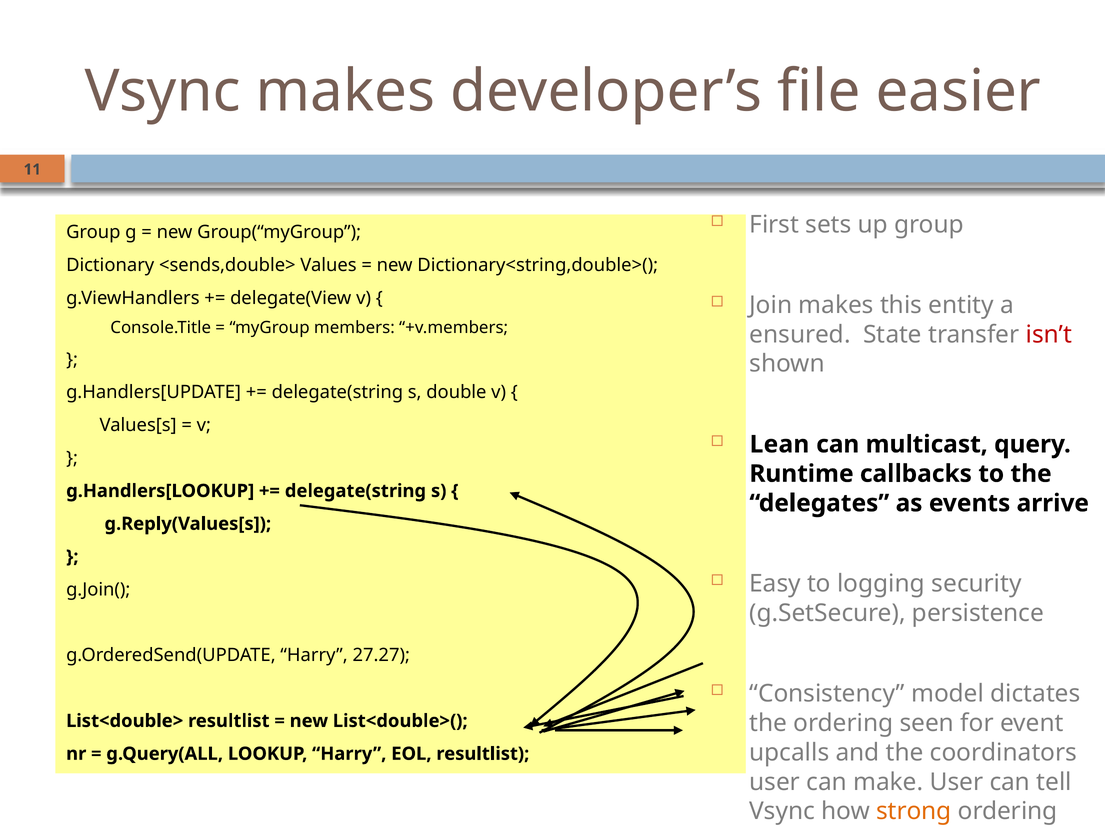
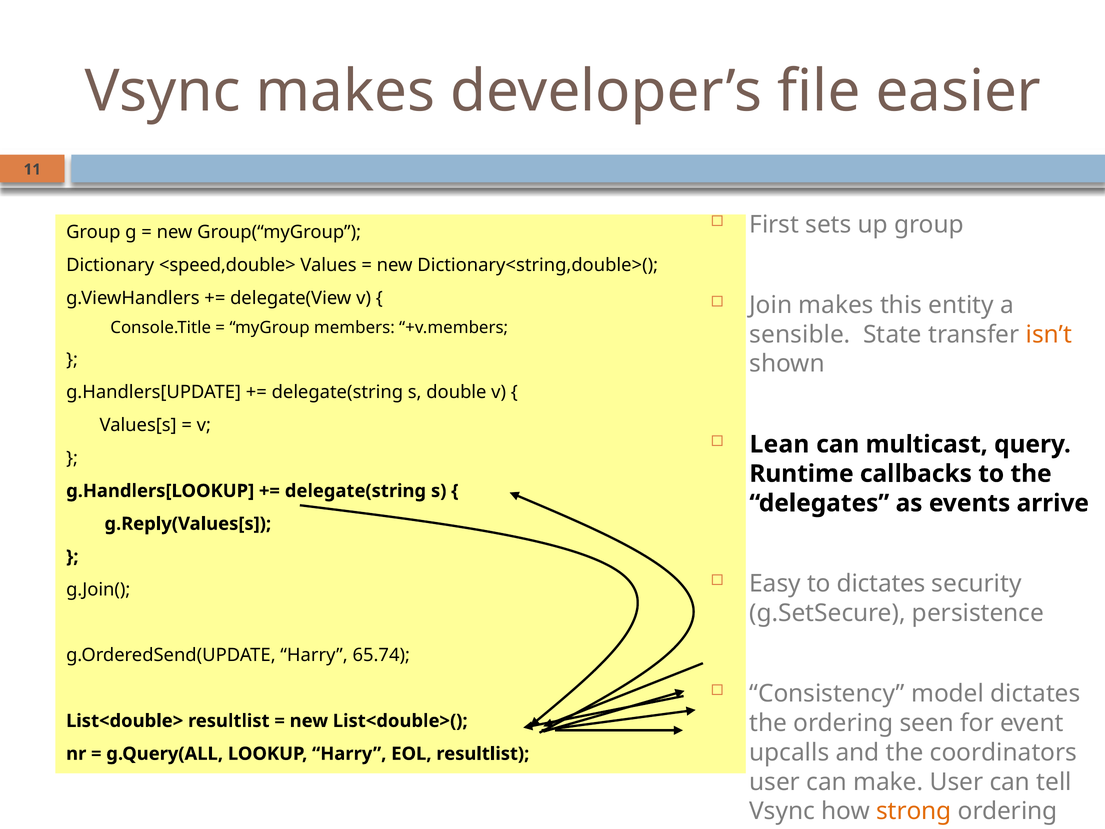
<sends,double>: <sends,double> -> <speed,double>
ensured: ensured -> sensible
isn’t colour: red -> orange
to logging: logging -> dictates
27.27: 27.27 -> 65.74
